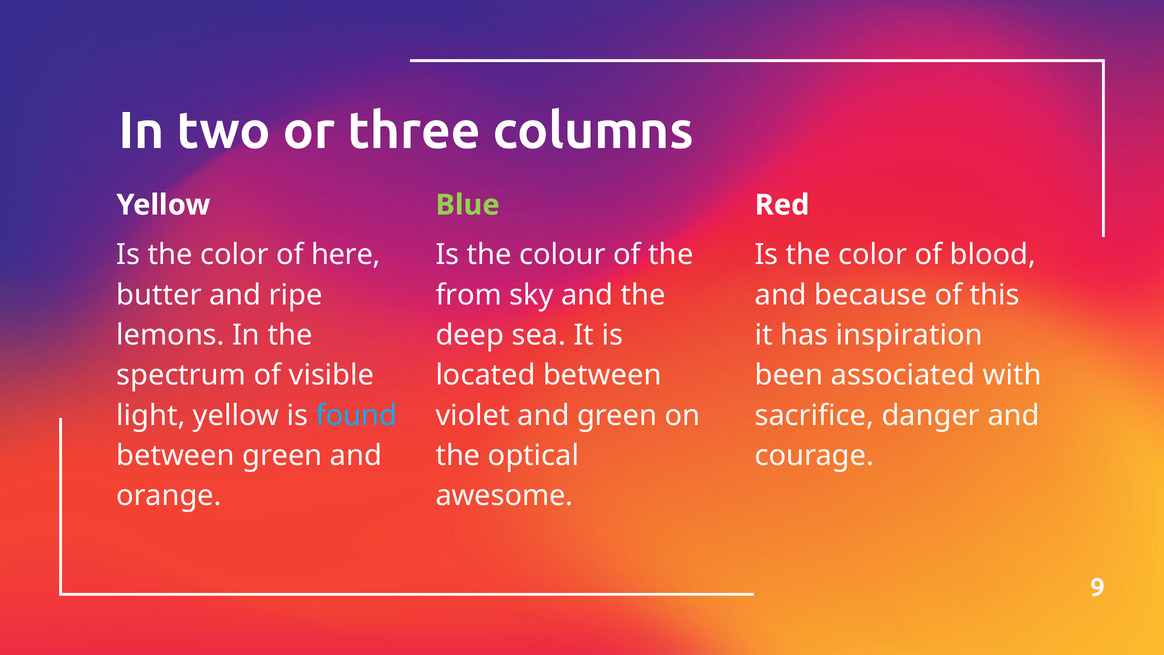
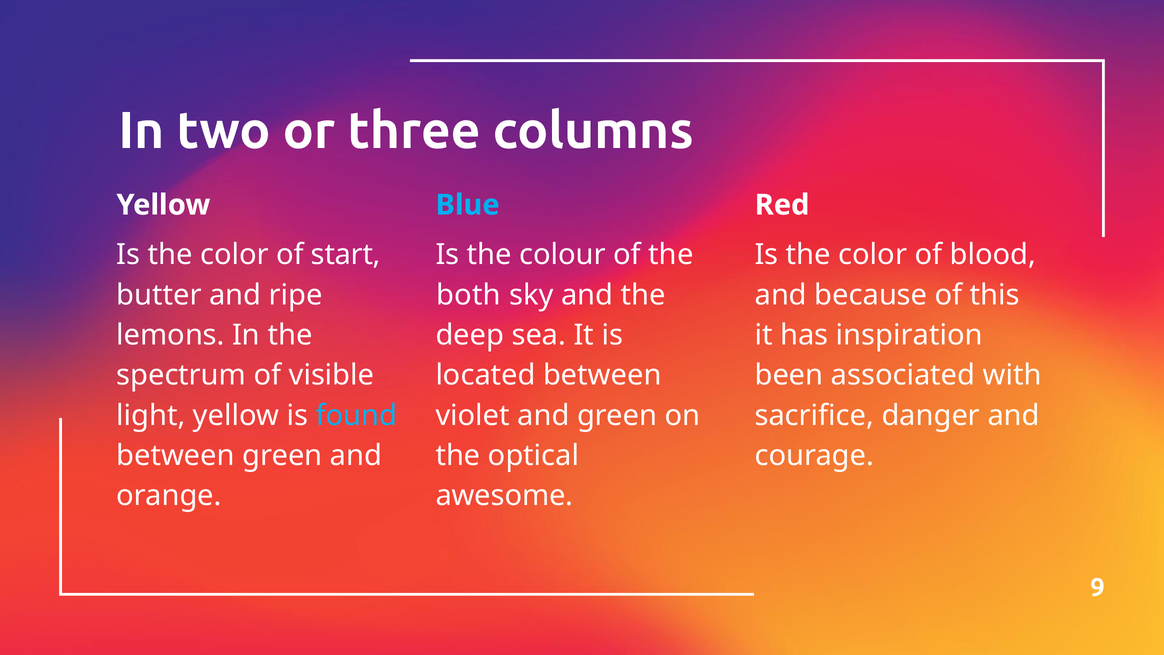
Blue colour: light green -> light blue
here: here -> start
from: from -> both
